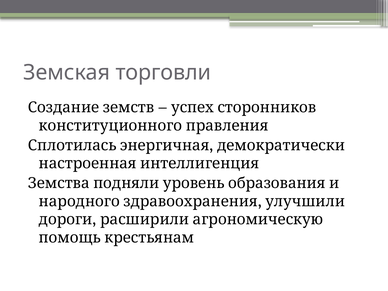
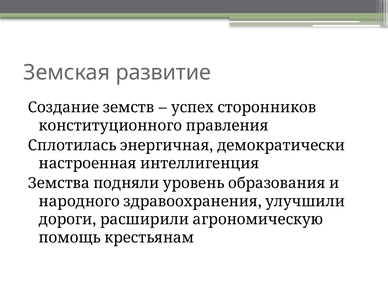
торговли: торговли -> развитие
